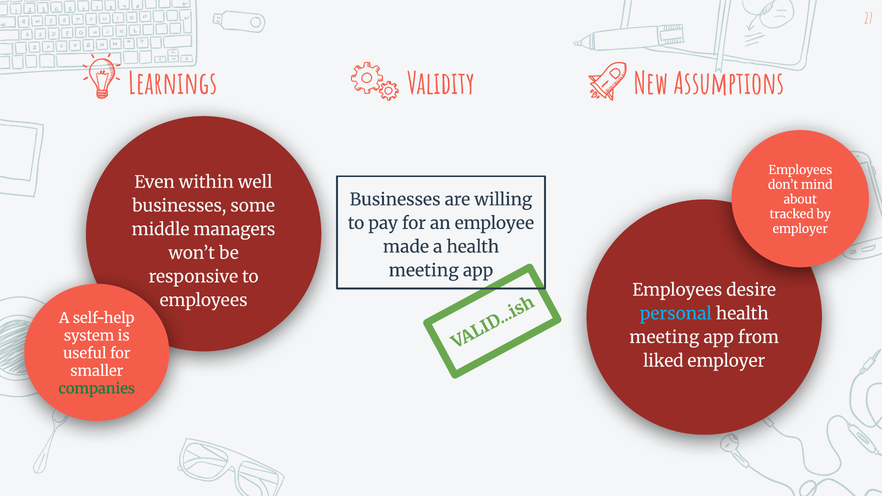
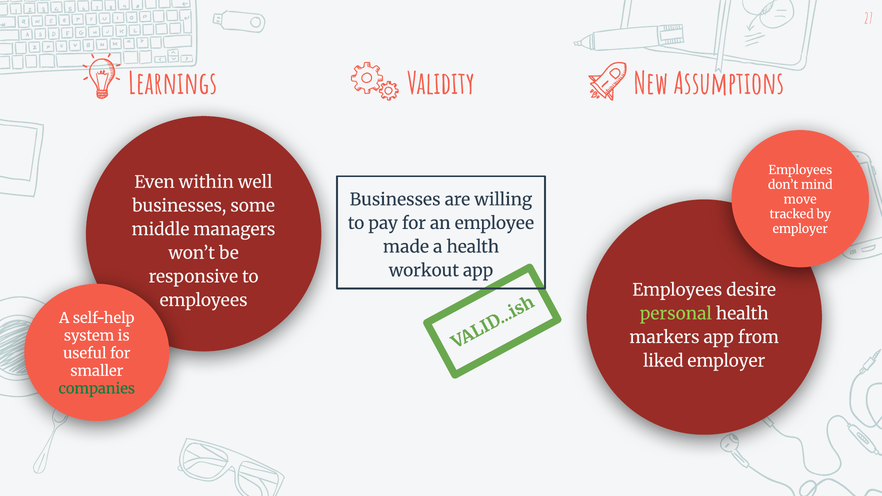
about: about -> move
meeting at (424, 271): meeting -> workout
personal colour: light blue -> light green
meeting at (664, 337): meeting -> markers
